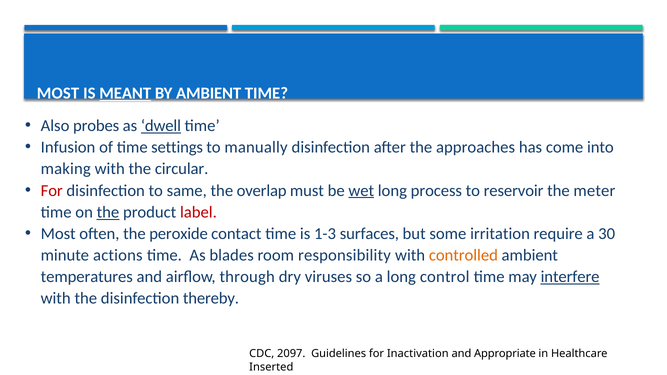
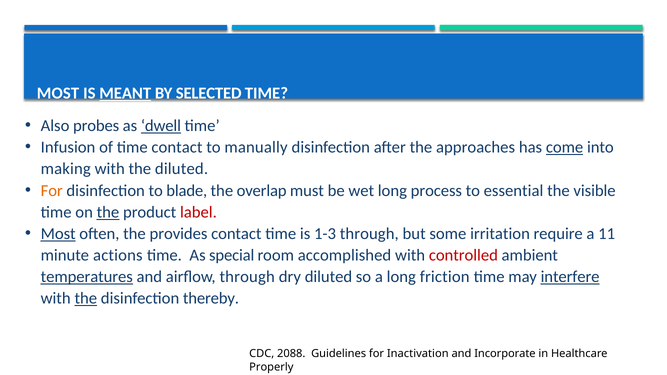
BY AMBIENT: AMBIENT -> SELECTED
time settings: settings -> contact
come underline: none -> present
the circular: circular -> diluted
For at (52, 191) colour: red -> orange
same: same -> blade
wet underline: present -> none
reservoir: reservoir -> essential
meter: meter -> visible
Most at (58, 234) underline: none -> present
peroxide: peroxide -> provides
1-3 surfaces: surfaces -> through
30: 30 -> 11
blades: blades -> special
responsibility: responsibility -> accomplished
controlled colour: orange -> red
temperatures underline: none -> present
dry viruses: viruses -> diluted
control: control -> friction
the at (86, 299) underline: none -> present
2097: 2097 -> 2088
Appropriate: Appropriate -> Incorporate
Inserted: Inserted -> Properly
